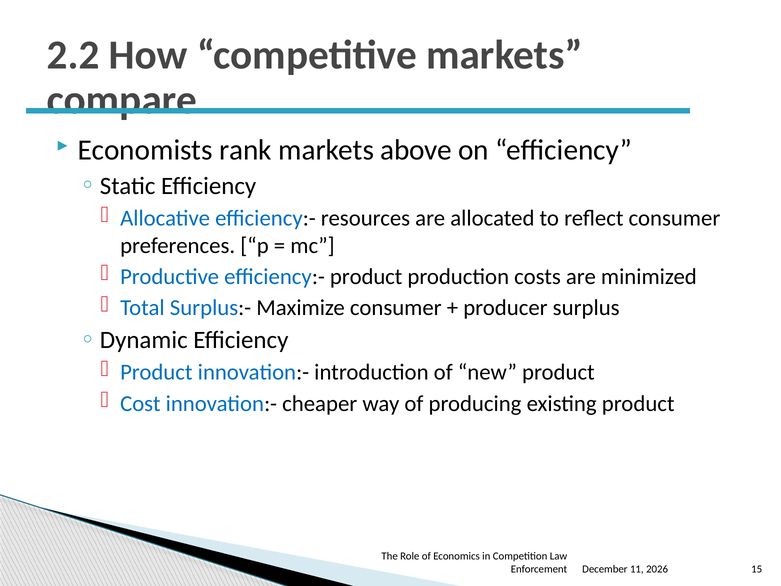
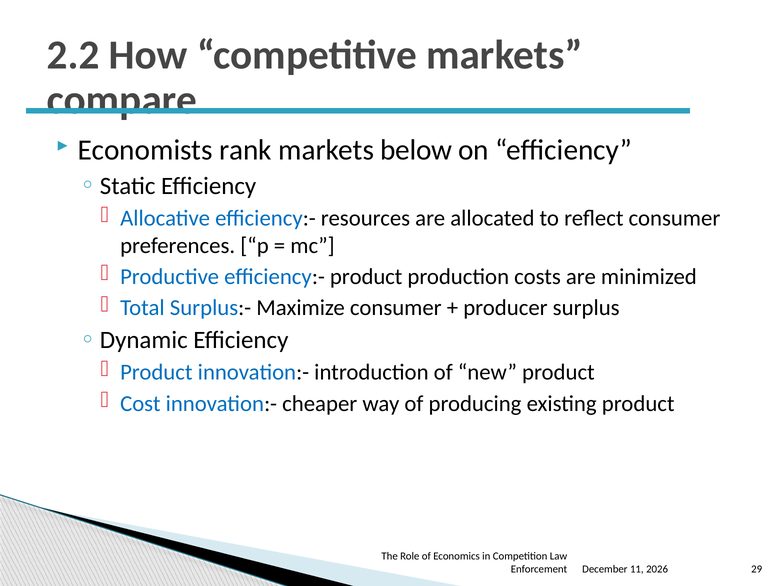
above: above -> below
15: 15 -> 29
